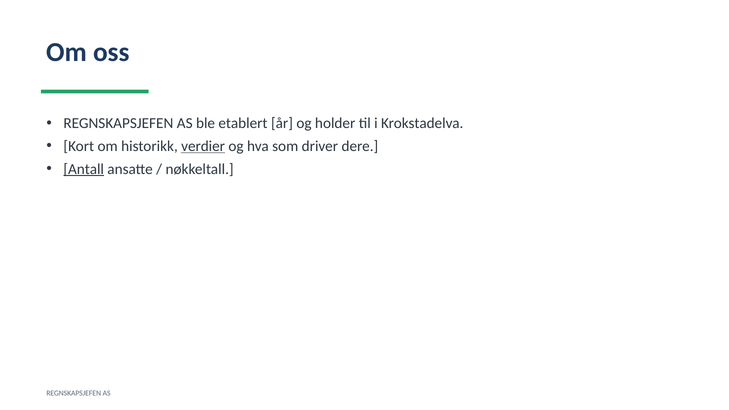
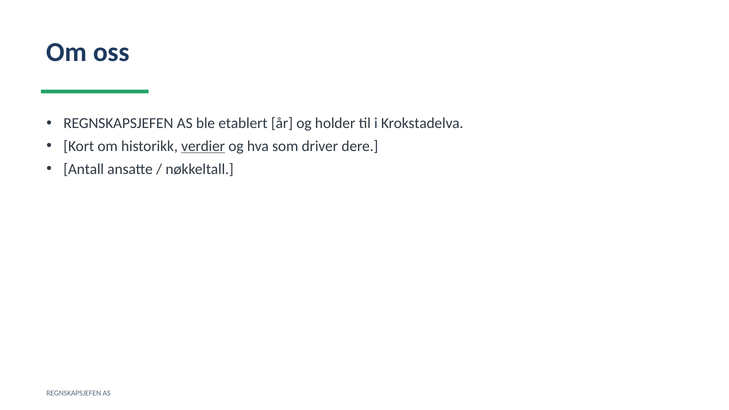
Antall underline: present -> none
